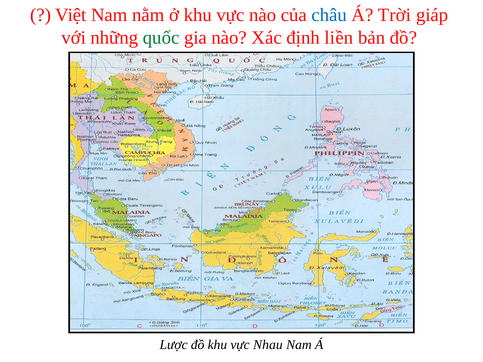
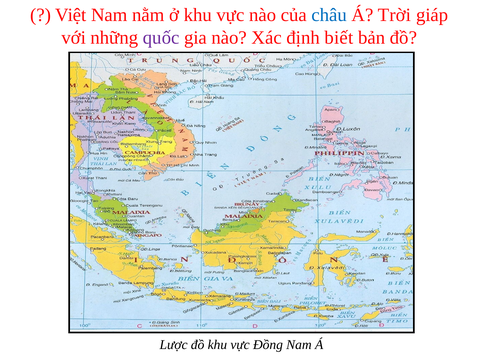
quốc colour: green -> purple
liền: liền -> biết
Nhau: Nhau -> Đồng
